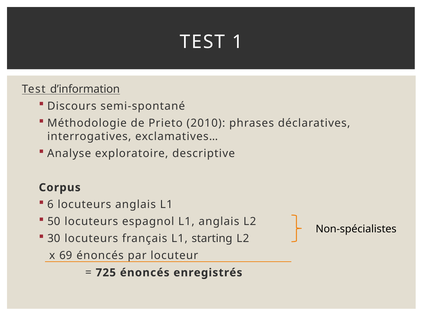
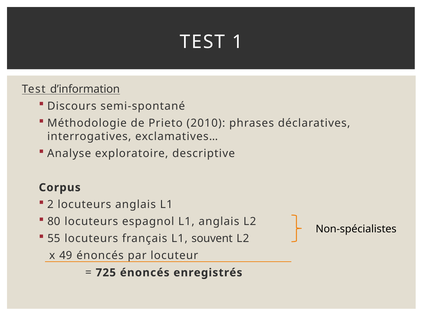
6: 6 -> 2
50: 50 -> 80
30: 30 -> 55
starting: starting -> souvent
69: 69 -> 49
